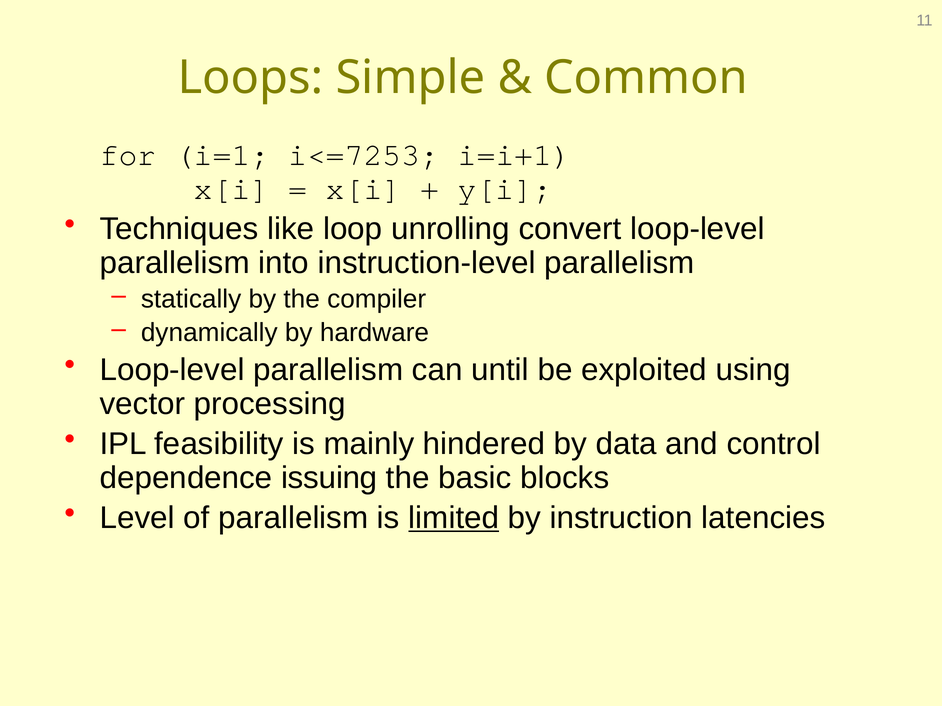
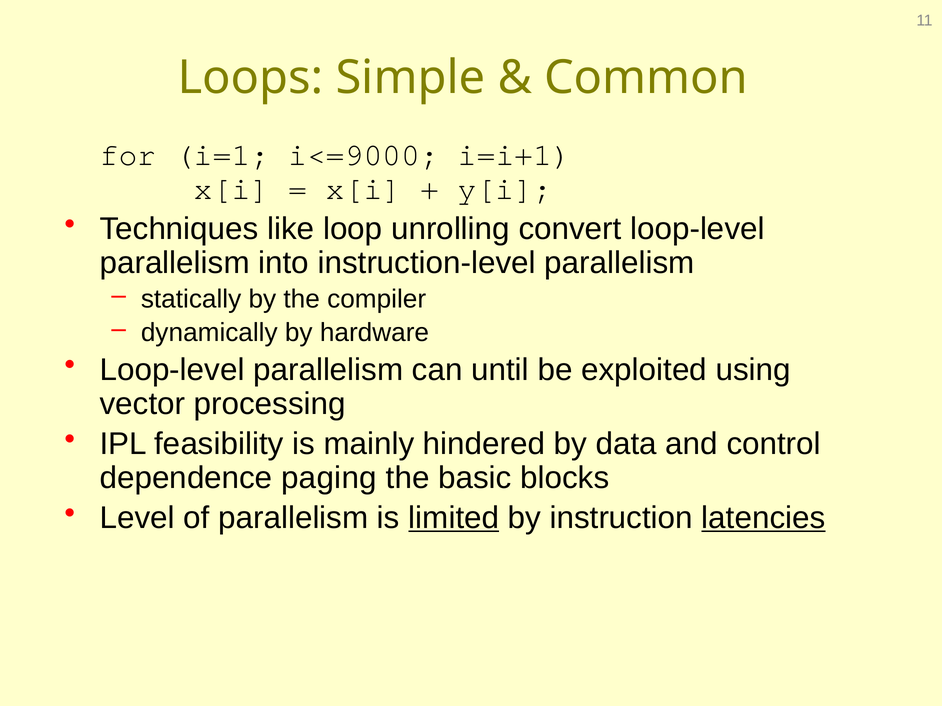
i<=7253: i<=7253 -> i<=9000
issuing: issuing -> paging
latencies underline: none -> present
